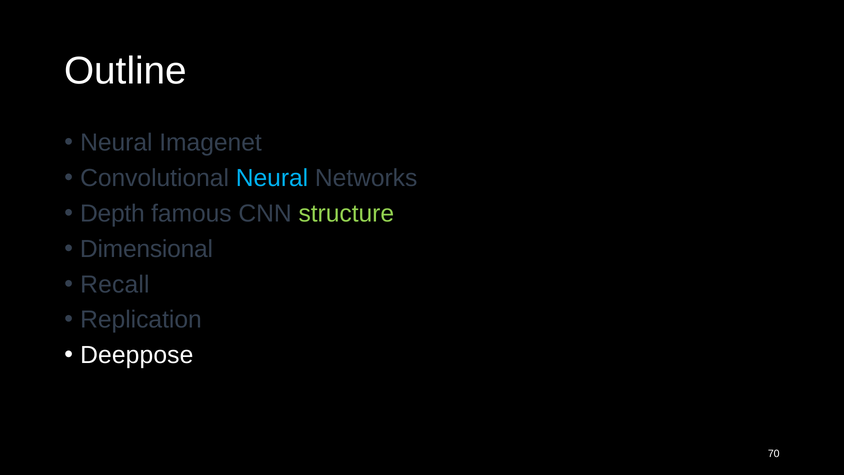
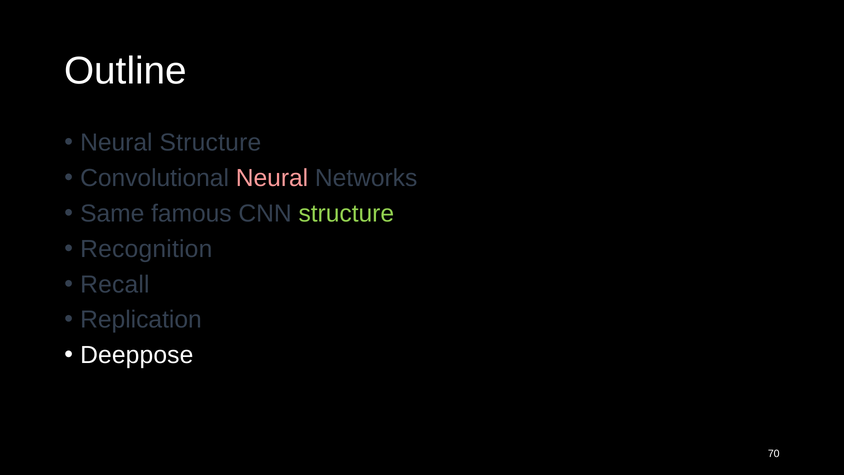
Neural Imagenet: Imagenet -> Structure
Neural at (272, 178) colour: light blue -> pink
Depth: Depth -> Same
Dimensional: Dimensional -> Recognition
